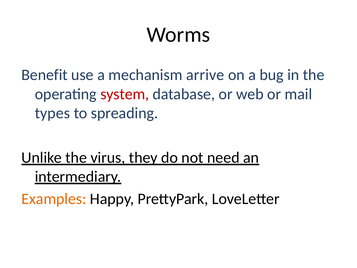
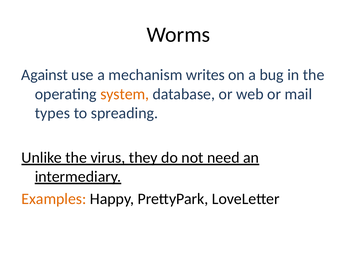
Benefit: Benefit -> Against
arrive: arrive -> writes
system colour: red -> orange
